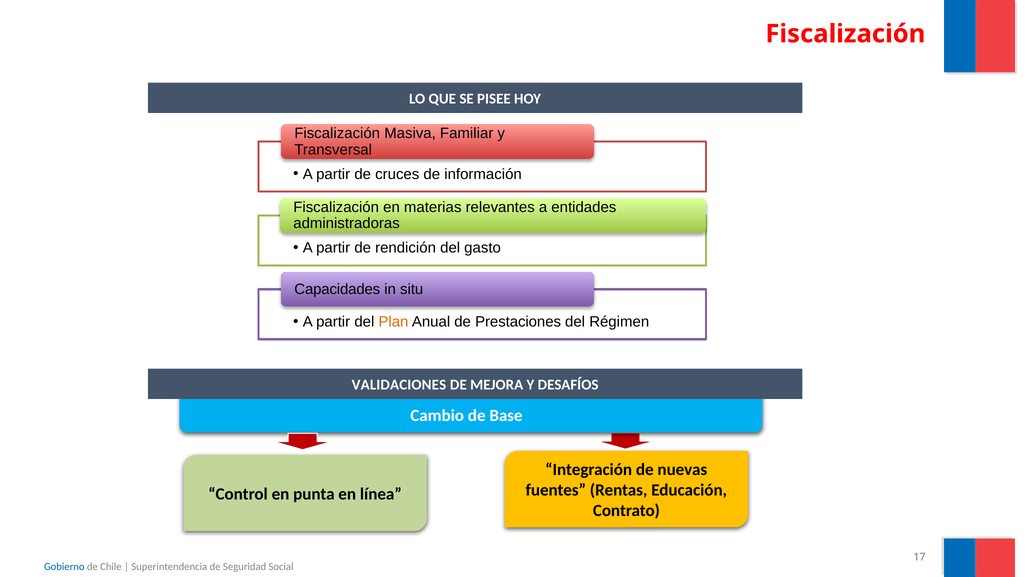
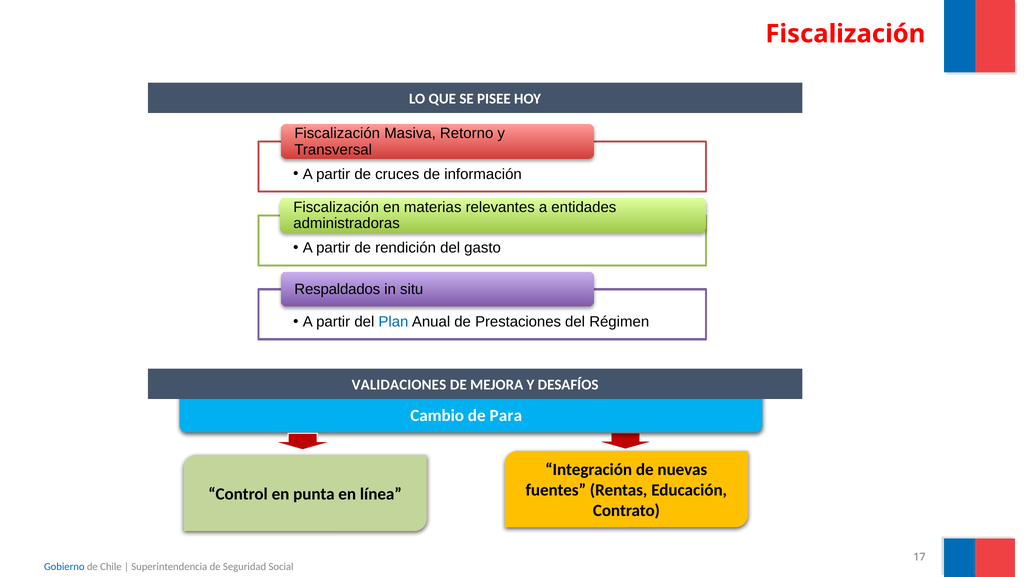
Familiar: Familiar -> Retorno
Capacidades: Capacidades -> Respaldados
Plan colour: orange -> blue
Base: Base -> Para
